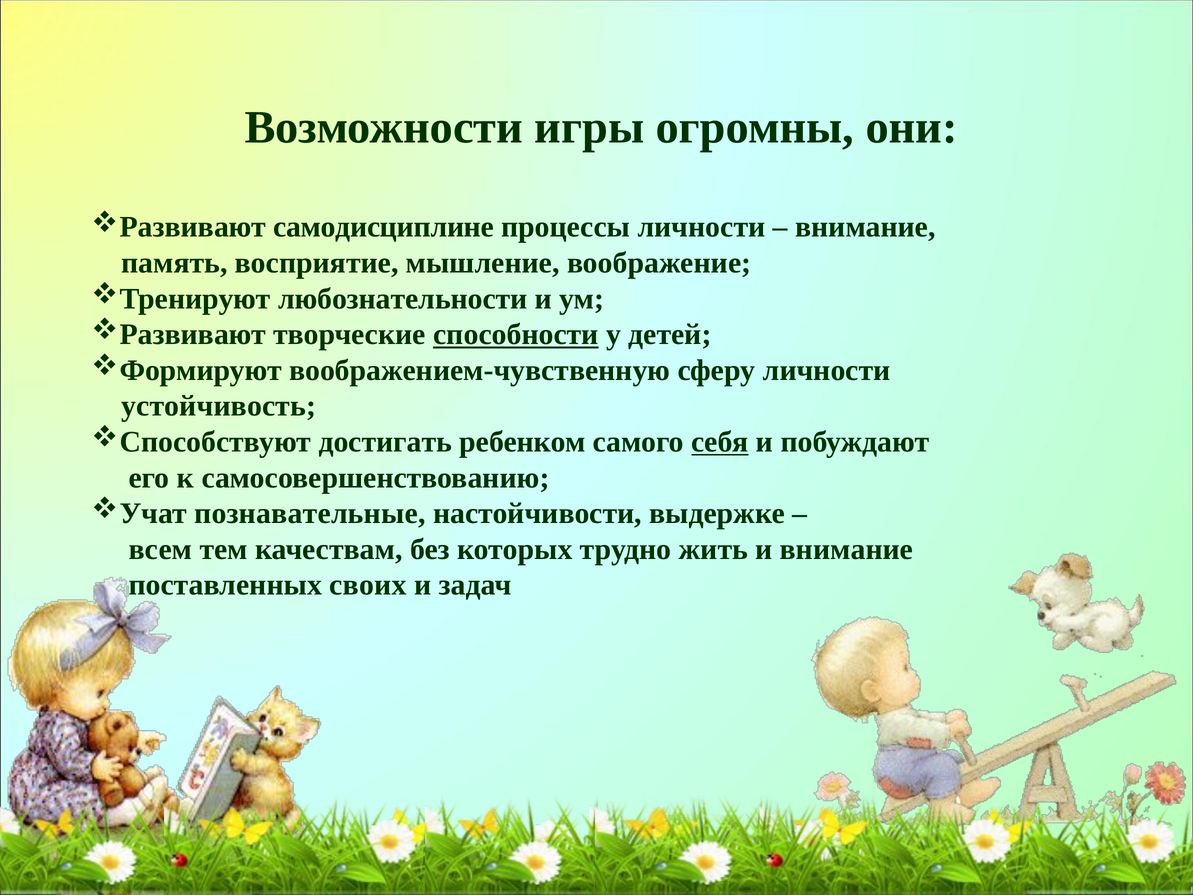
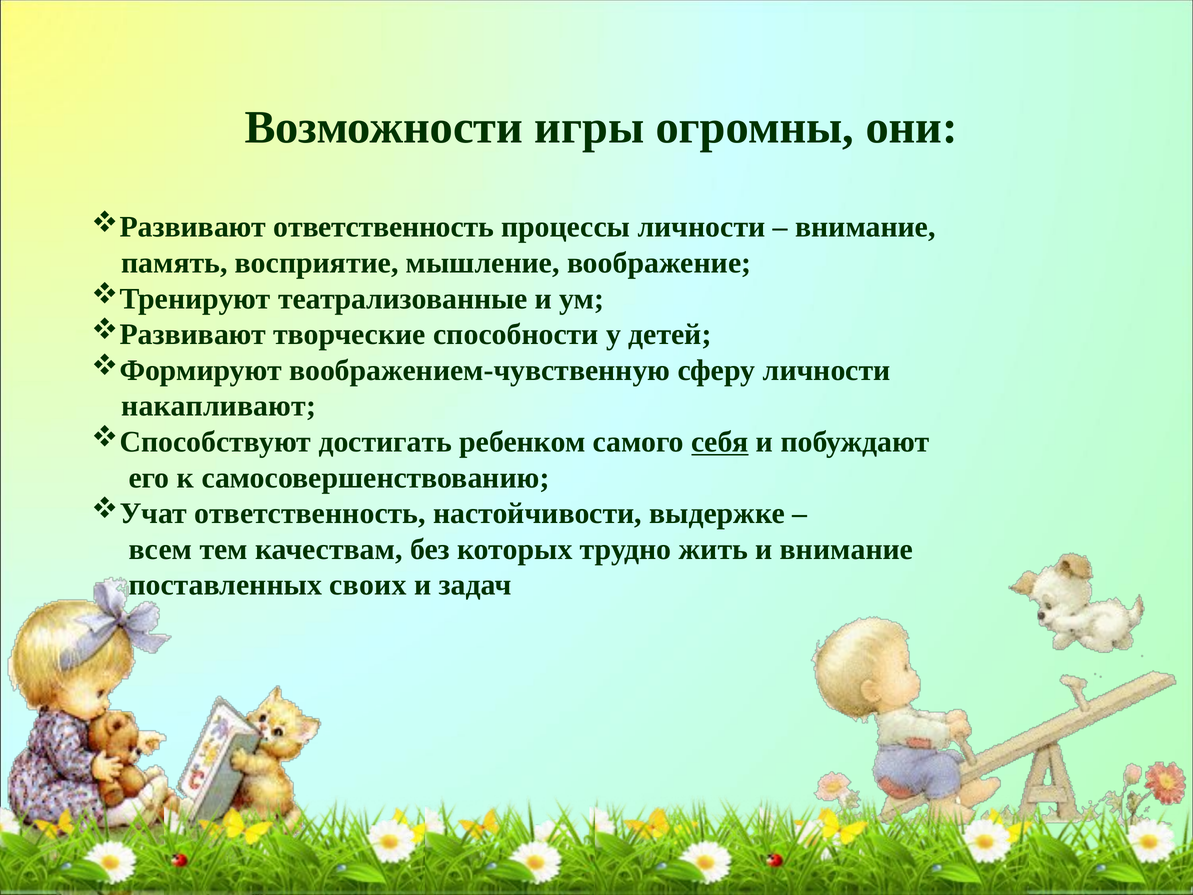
самодисциплине at (384, 227): самодисциплине -> ответственность
любознательности: любознательности -> театрализованные
способности underline: present -> none
устойчивость: устойчивость -> накапливают
познавательные at (310, 513): познавательные -> ответственность
